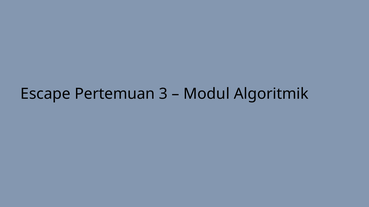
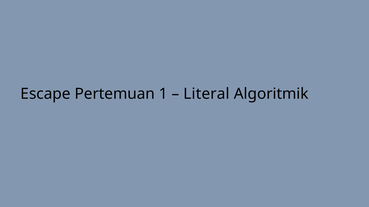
3: 3 -> 1
Modul: Modul -> Literal
